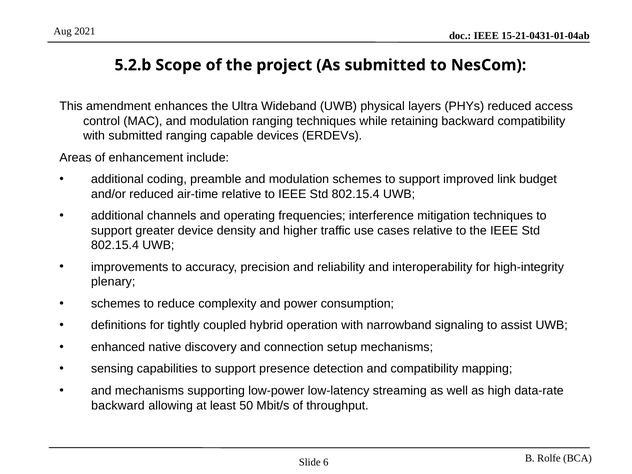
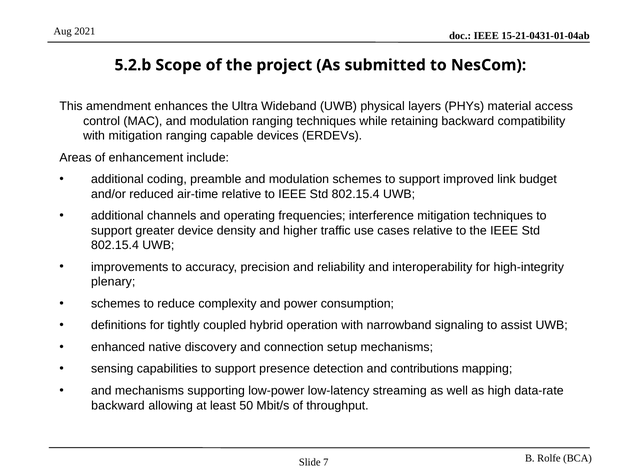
PHYs reduced: reduced -> material
with submitted: submitted -> mitigation
and compatibility: compatibility -> contributions
6: 6 -> 7
